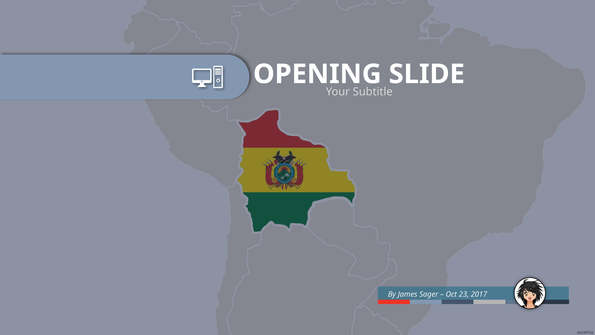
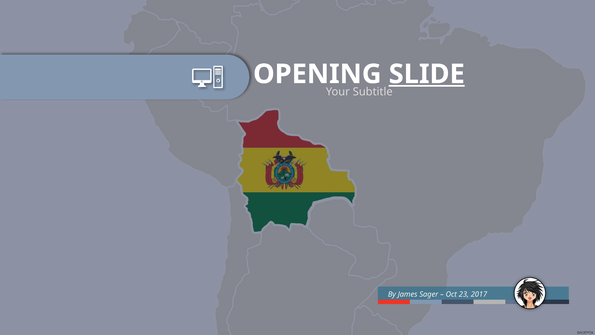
SLIDE underline: none -> present
